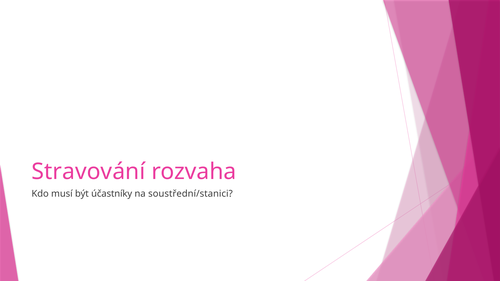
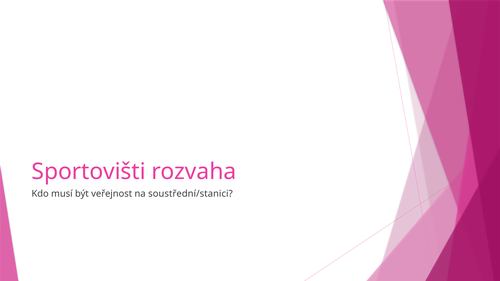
Stravování: Stravování -> Sportovišti
účastníky: účastníky -> veřejnost
